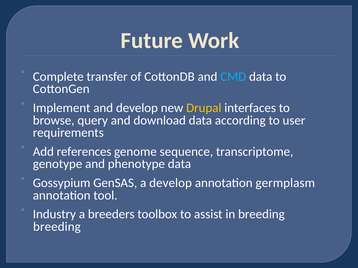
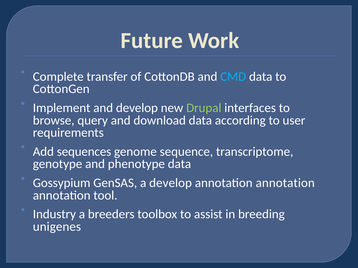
Drupal colour: yellow -> light green
references: references -> sequences
germplasm at (285, 183): germplasm -> annotation
breeding at (57, 227): breeding -> unigenes
